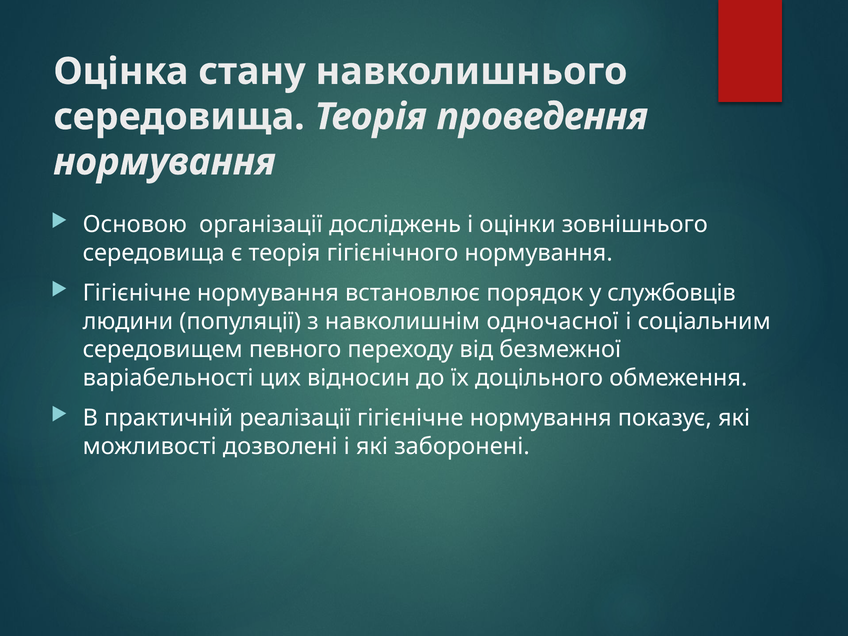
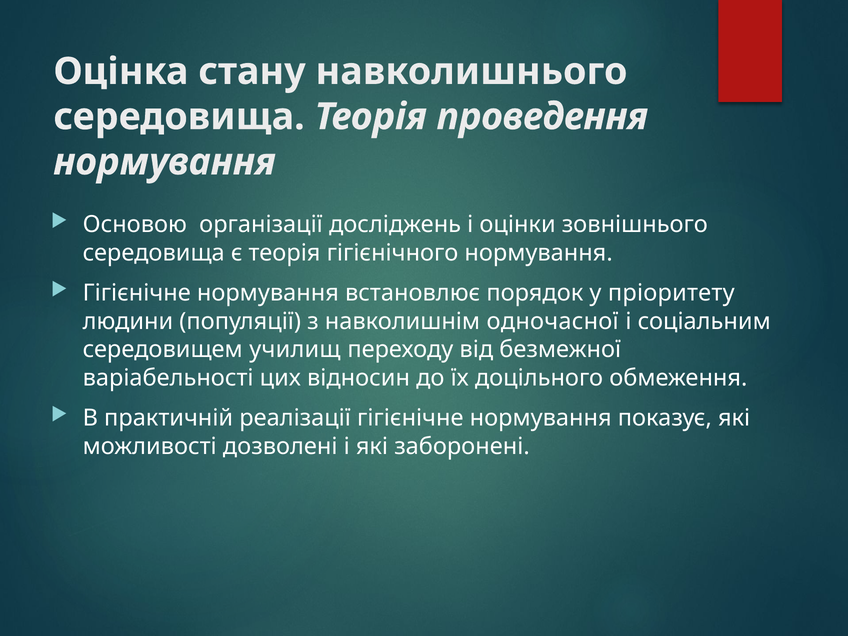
службовців: службовців -> пріоритету
певного: певного -> училищ
